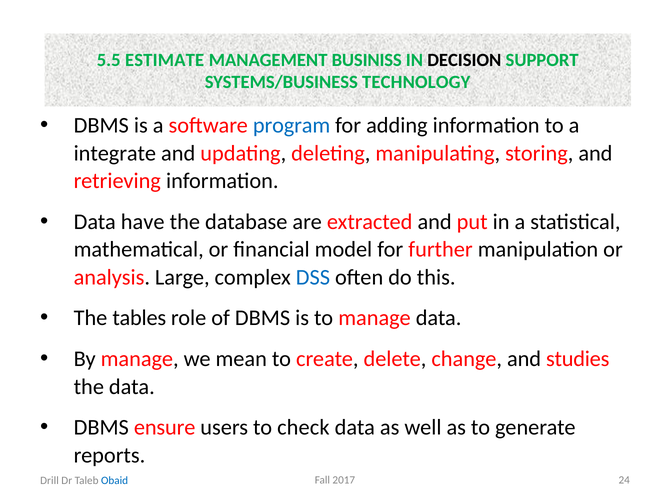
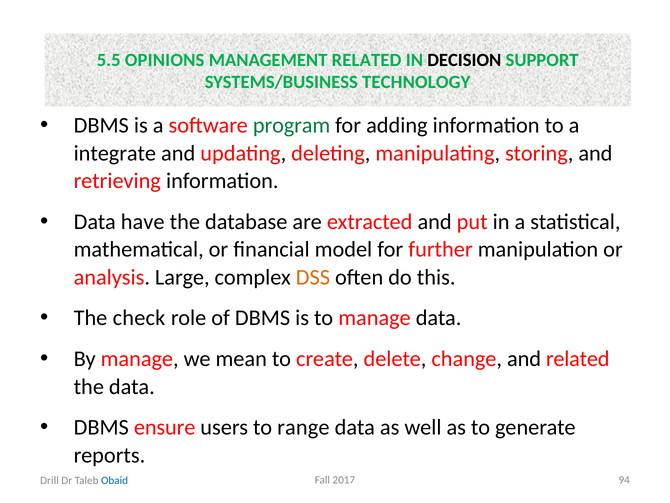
ESTIMATE: ESTIMATE -> OPINIONS
MANAGEMENT BUSINISS: BUSINISS -> RELATED
program colour: blue -> green
DSS colour: blue -> orange
tables: tables -> check
and studies: studies -> related
check: check -> range
24: 24 -> 94
